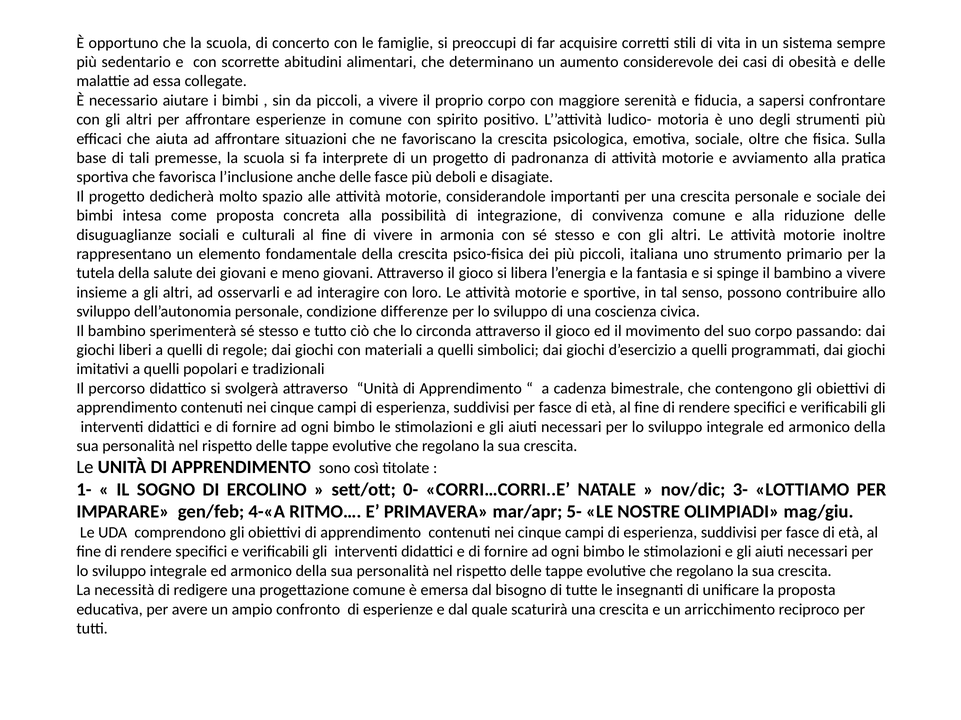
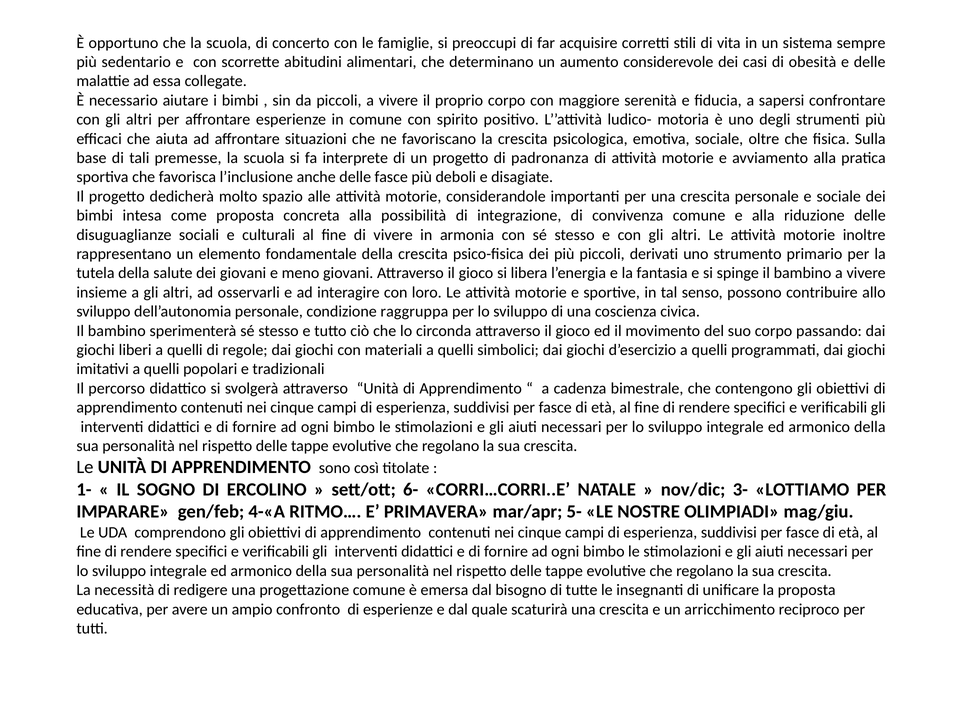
italiana: italiana -> derivati
differenze: differenze -> raggruppa
0-: 0- -> 6-
